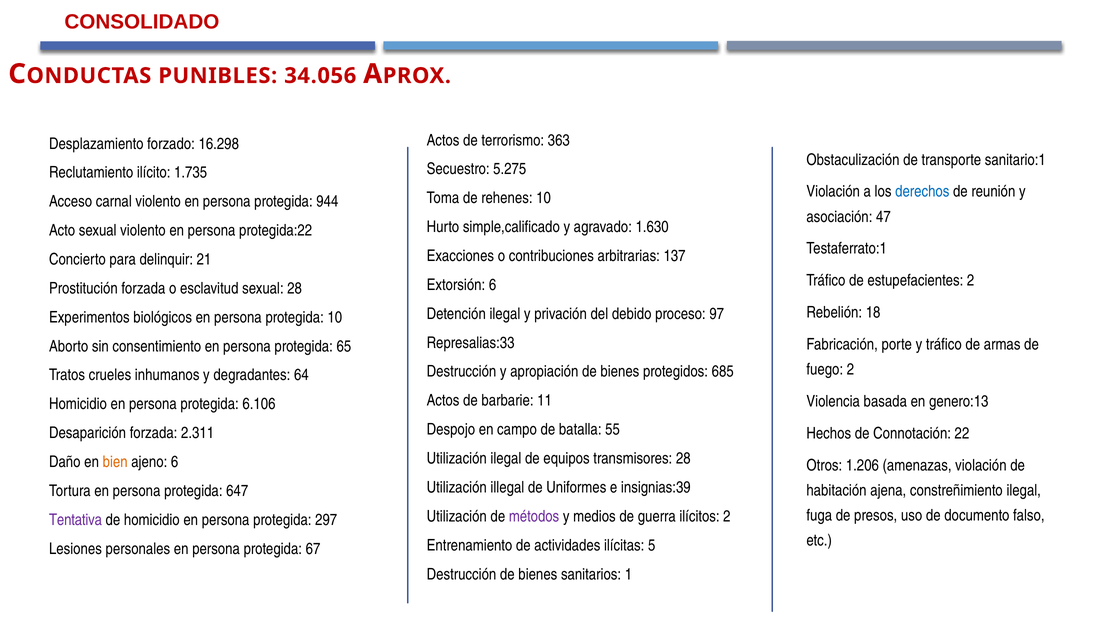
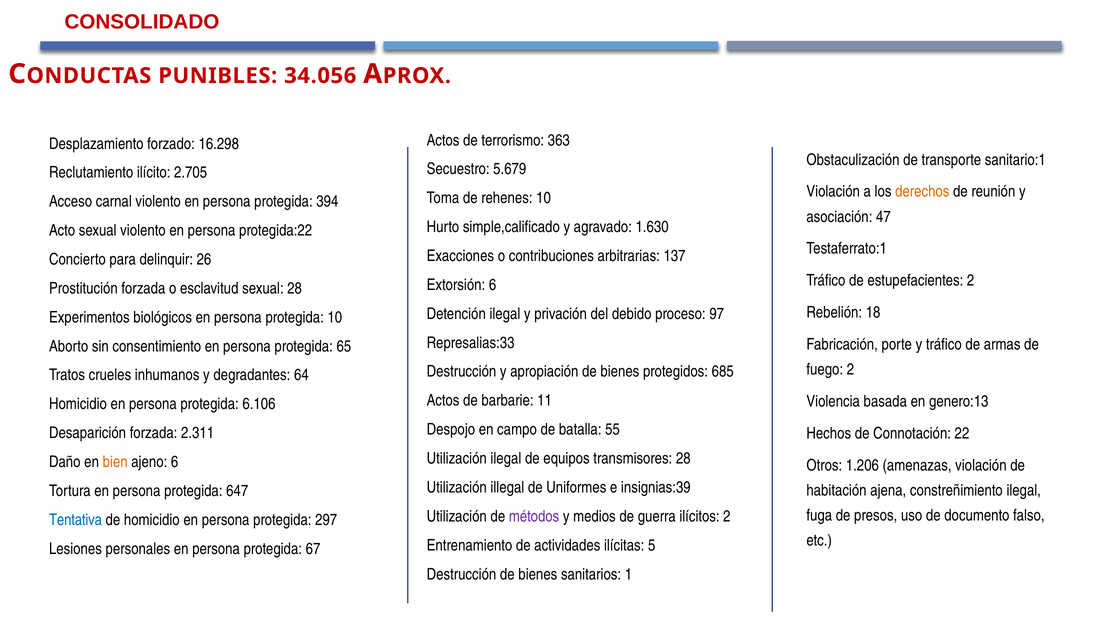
5.275: 5.275 -> 5.679
1.735: 1.735 -> 2.705
derechos colour: blue -> orange
944: 944 -> 394
21: 21 -> 26
Tentativa colour: purple -> blue
